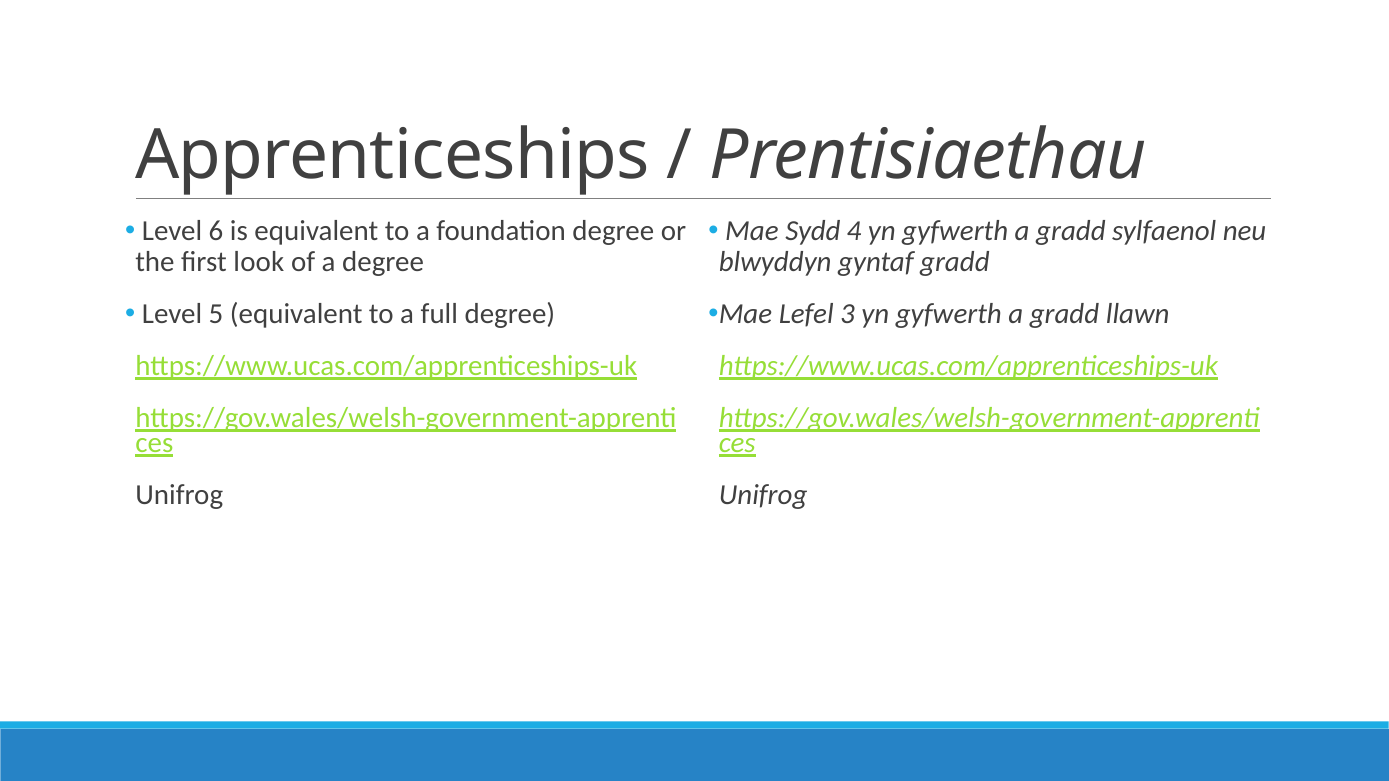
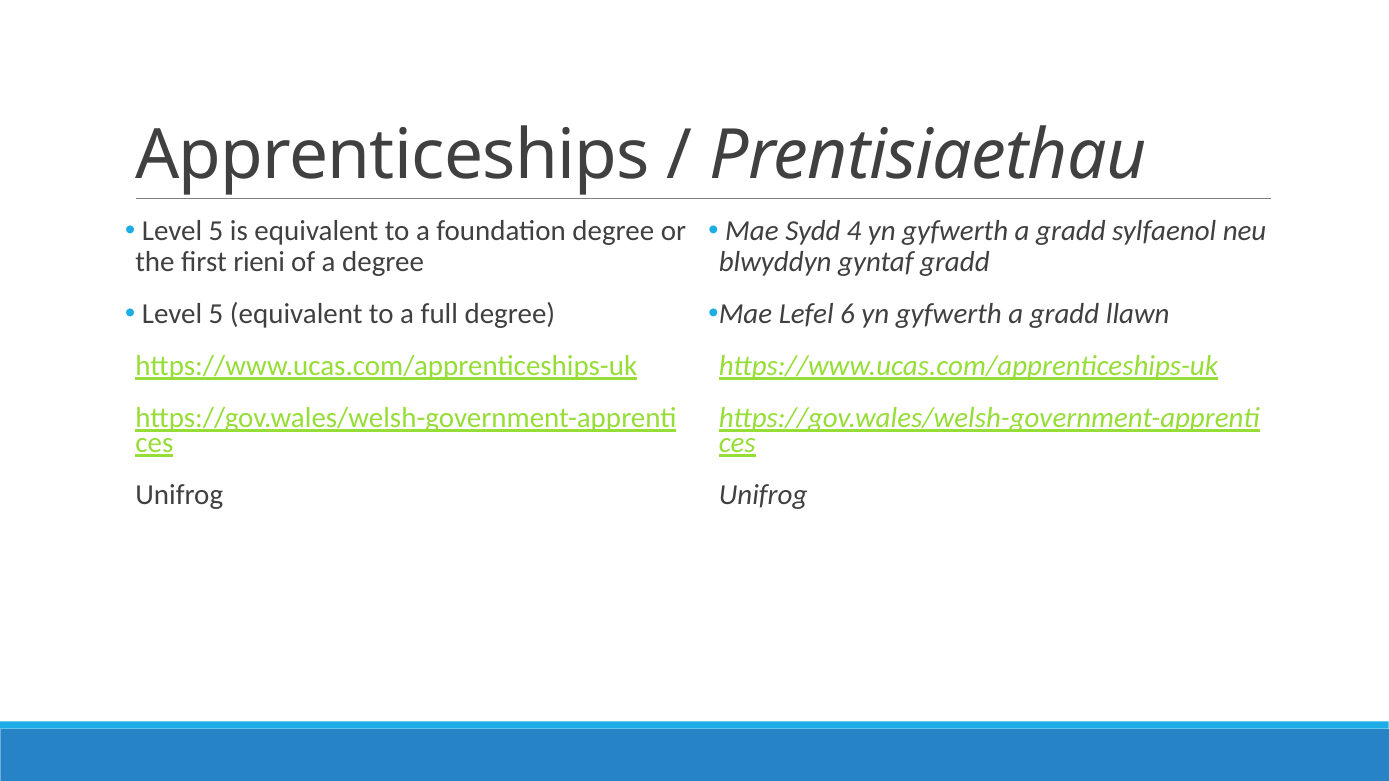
6 at (216, 231): 6 -> 5
look: look -> rieni
3: 3 -> 6
